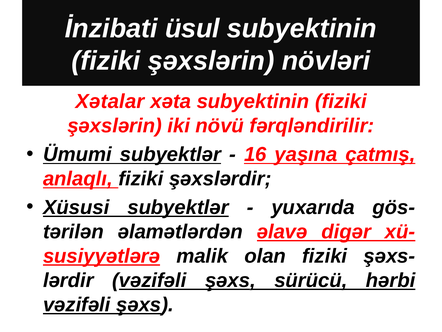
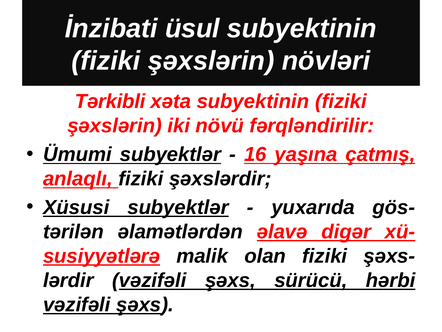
Xətalar: Xətalar -> Tərkibli
